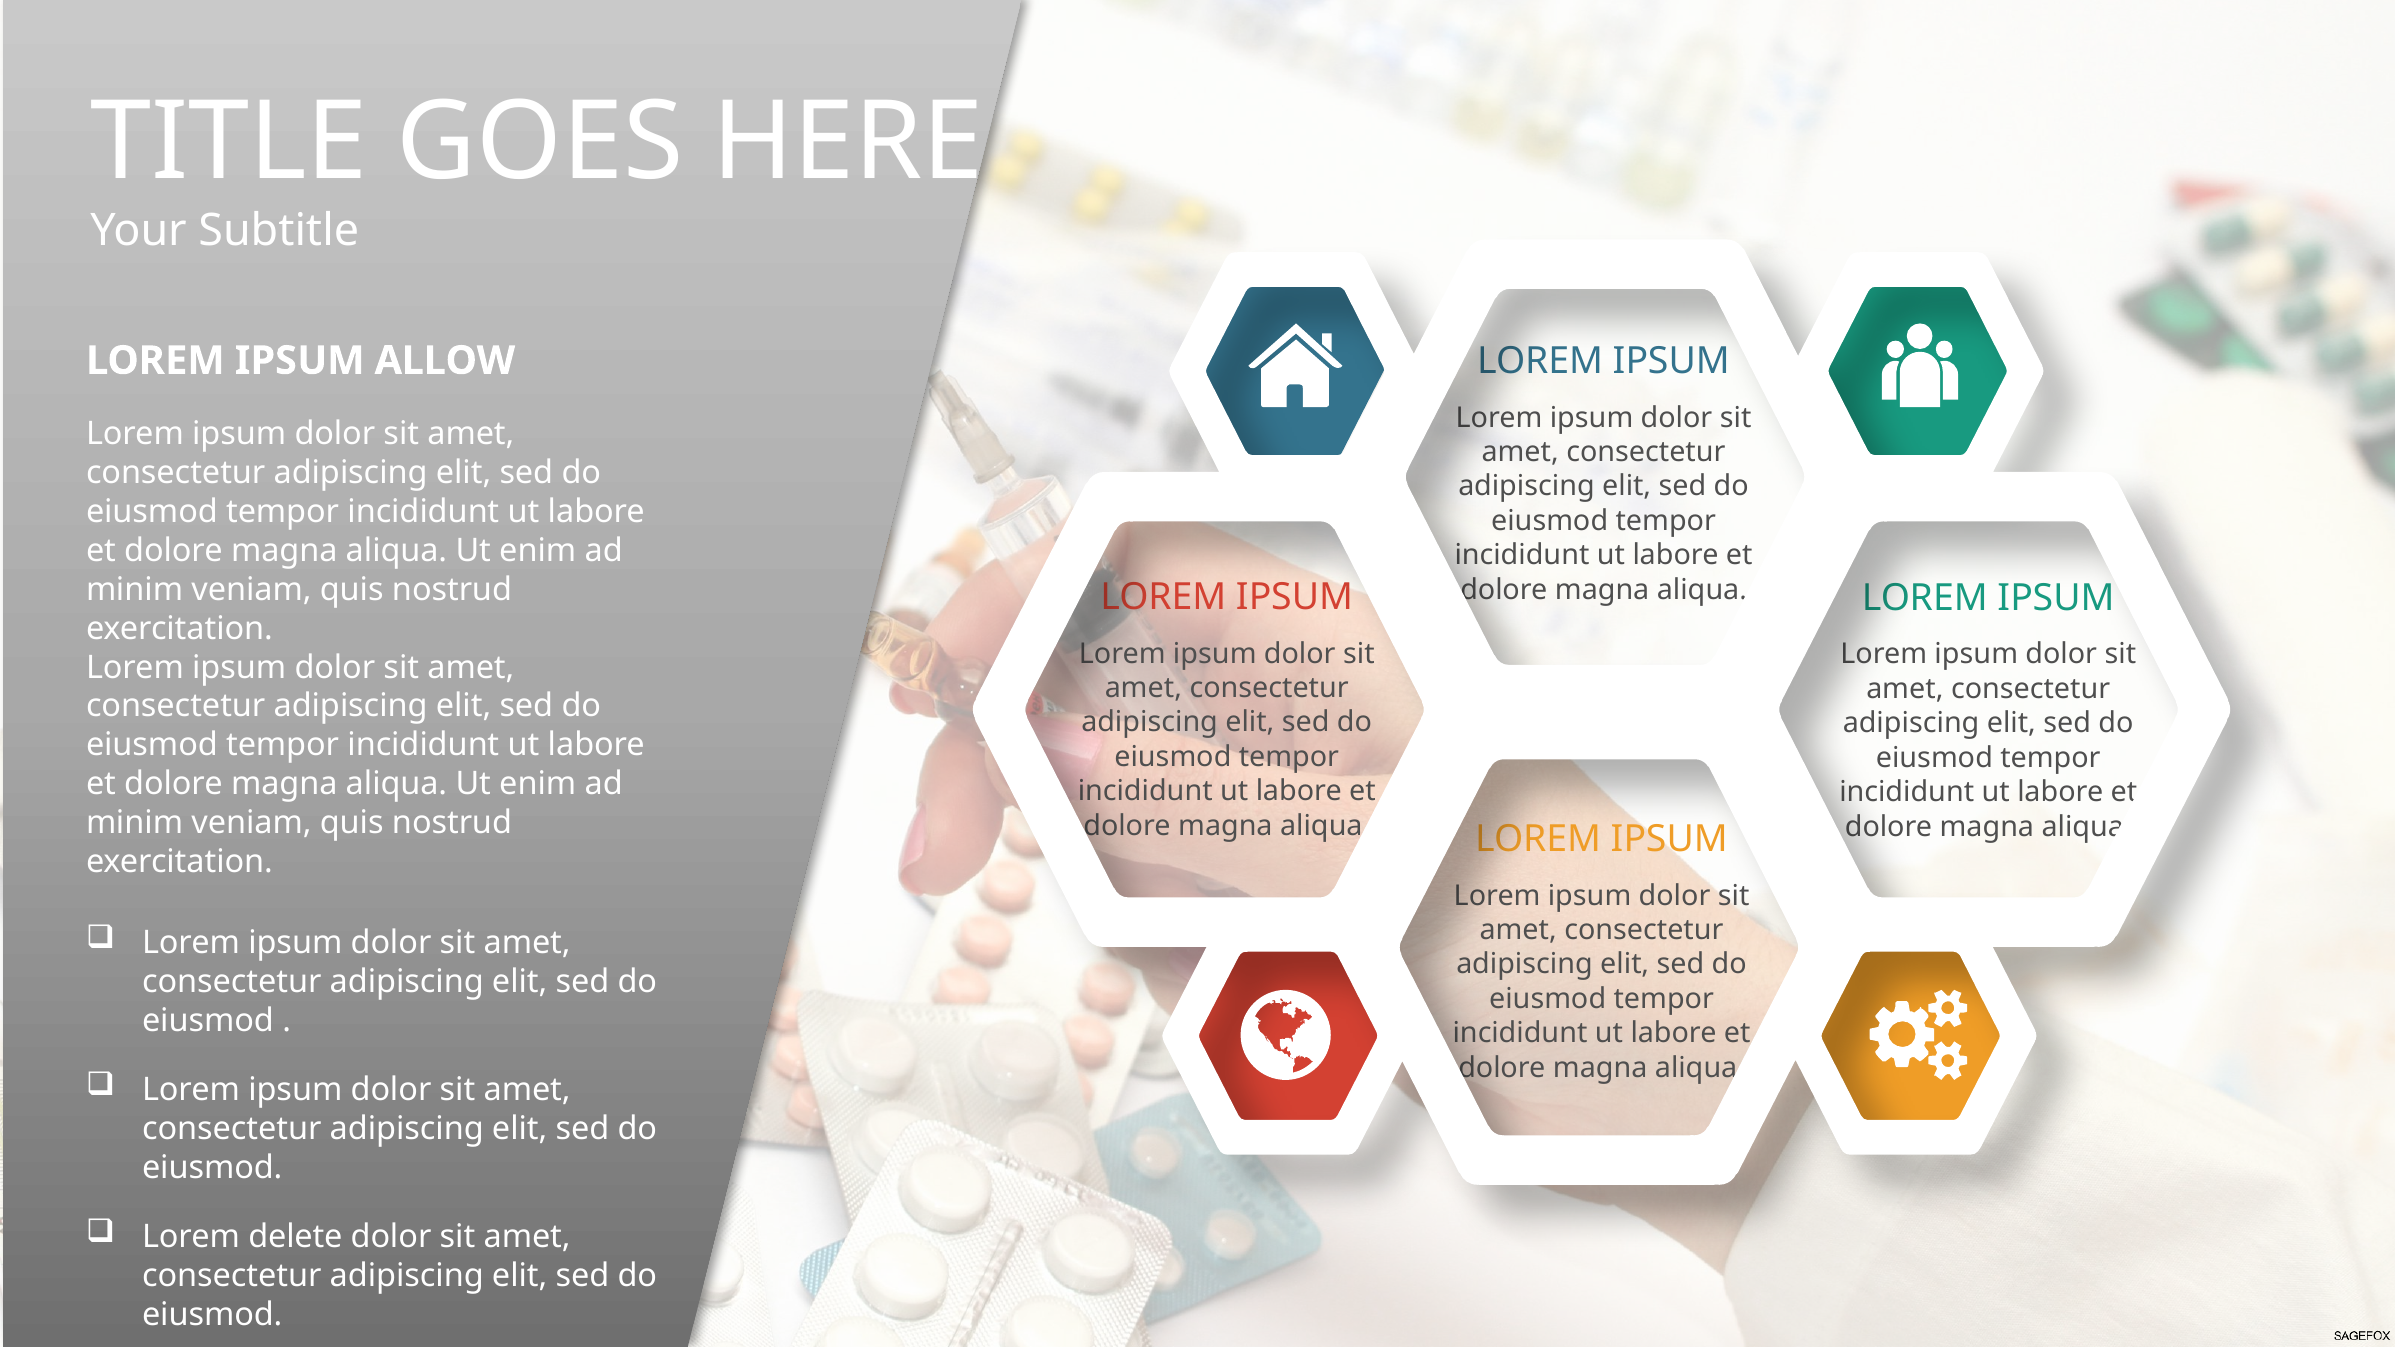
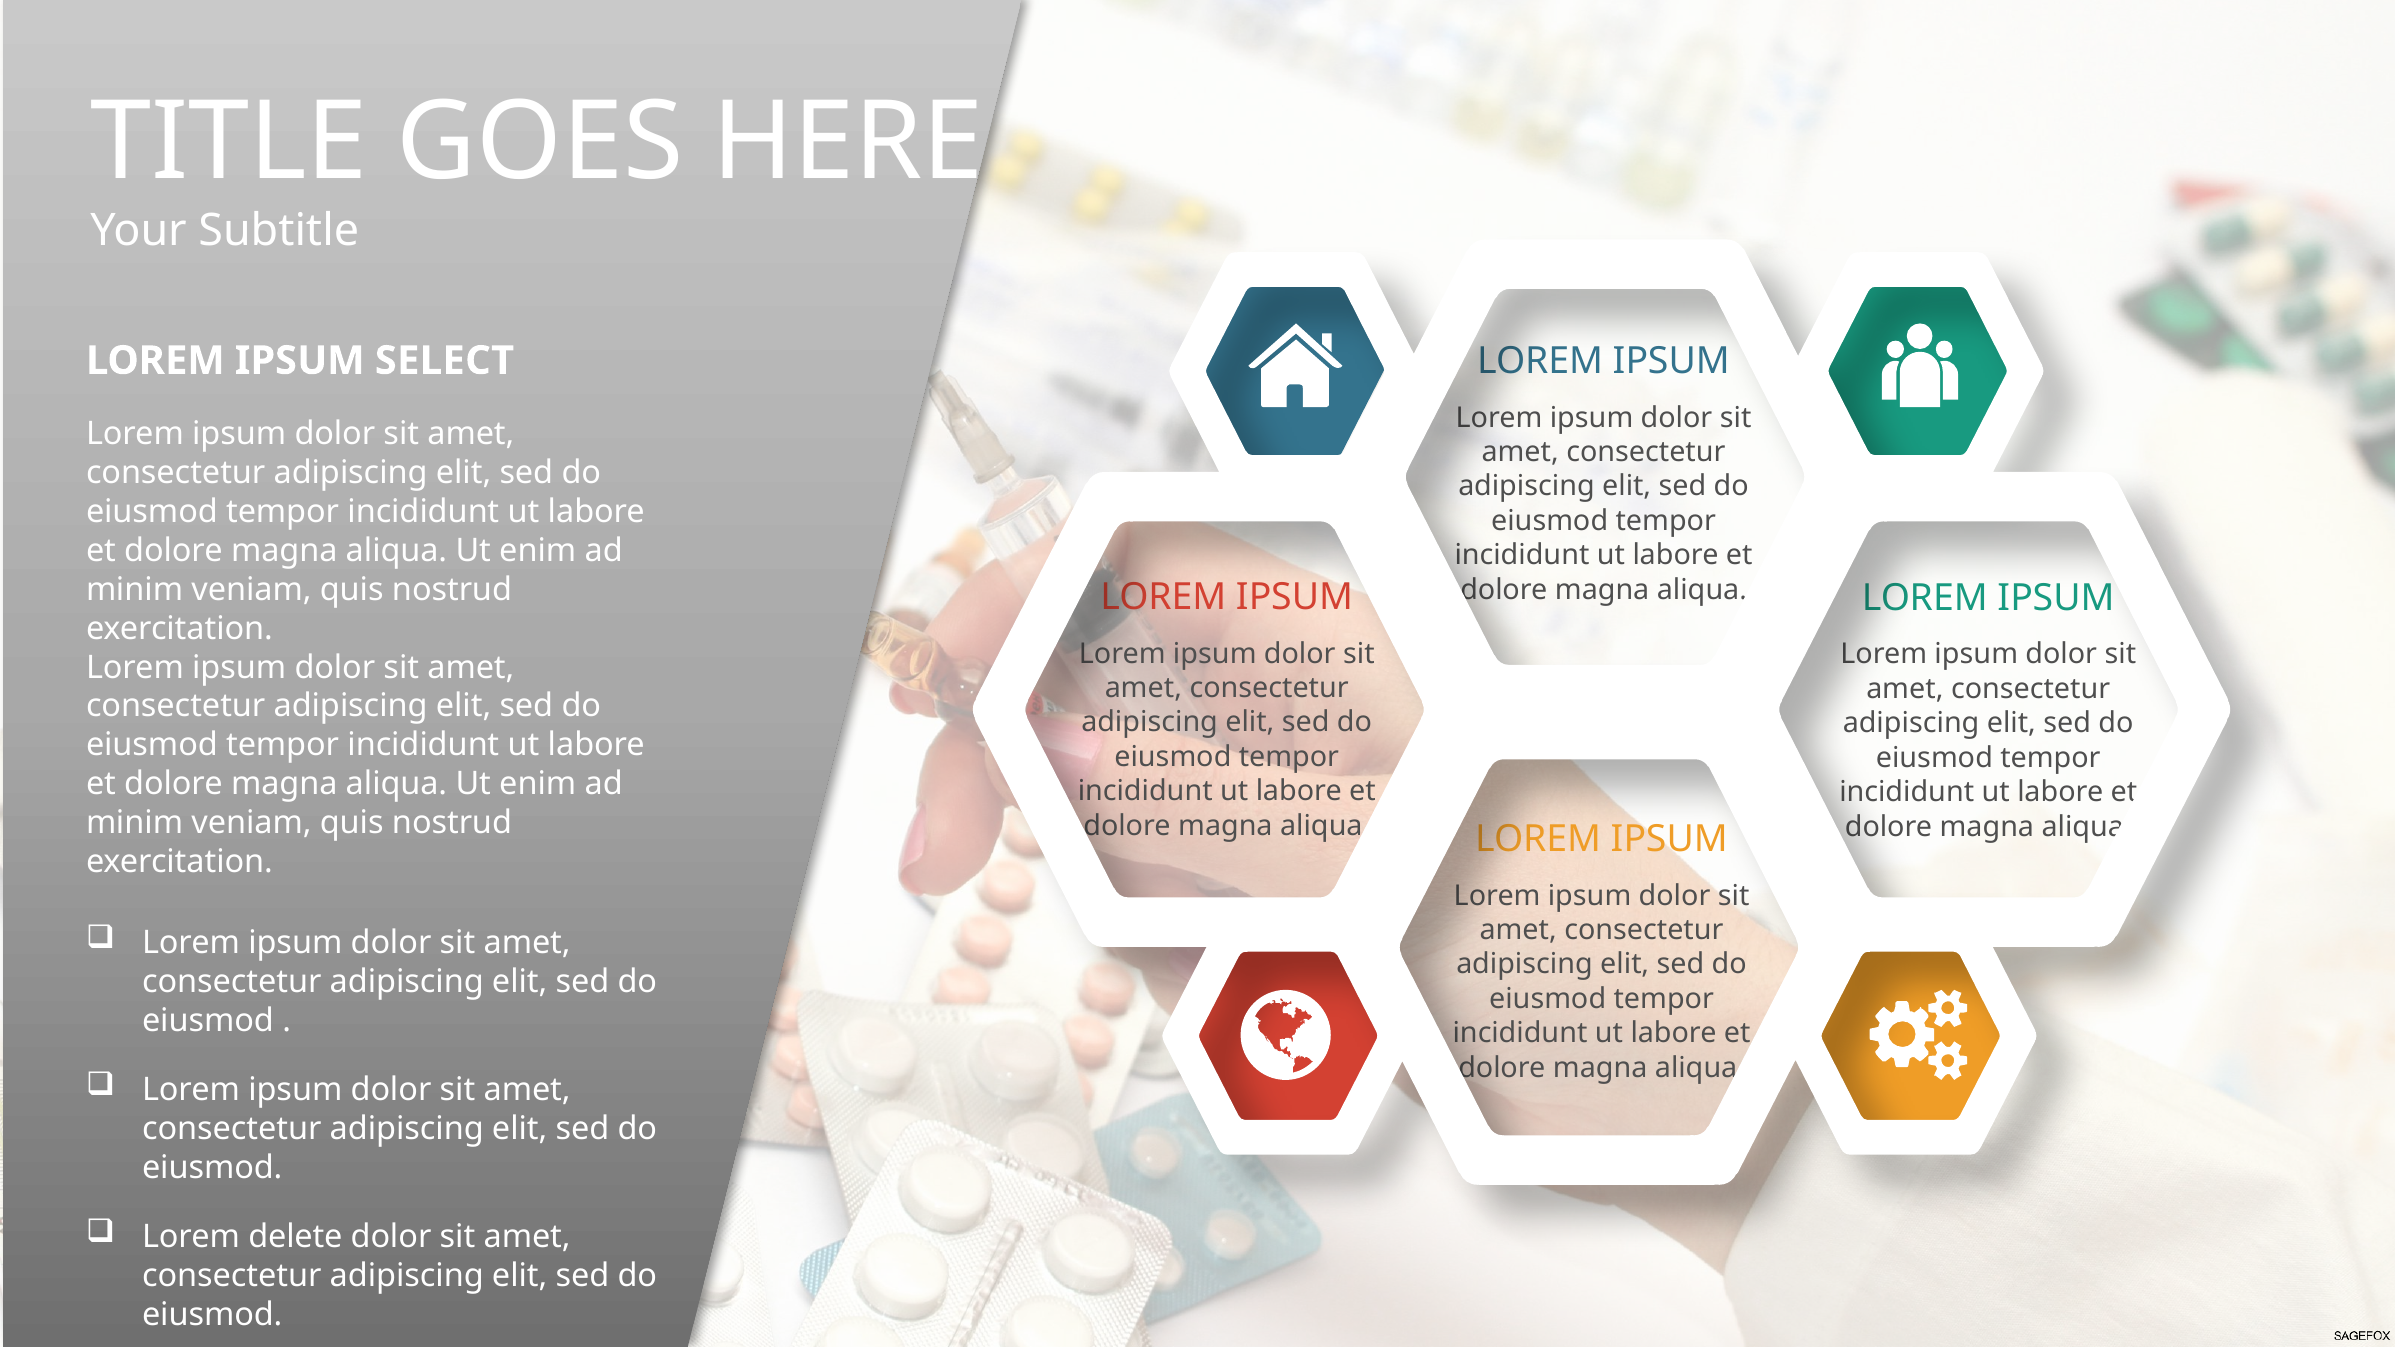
ALLOW: ALLOW -> SELECT
